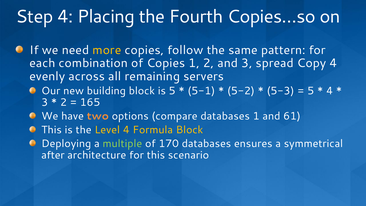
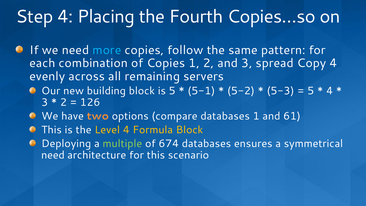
more colour: yellow -> light blue
165: 165 -> 126
170: 170 -> 674
after at (53, 155): after -> need
